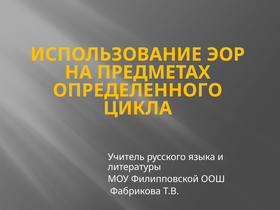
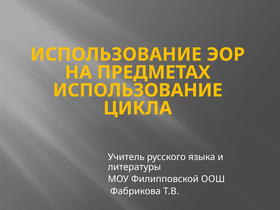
ОПРЕДЕЛЕННОГО at (138, 90): ОПРЕДЕЛЕННОГО -> ИСПОЛЬЗОВАНИЕ
